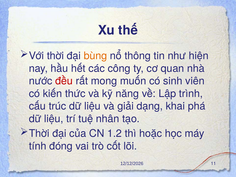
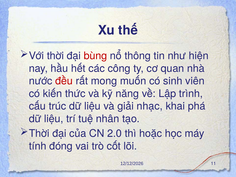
bùng colour: orange -> red
dạng: dạng -> nhạc
1.2: 1.2 -> 2.0
